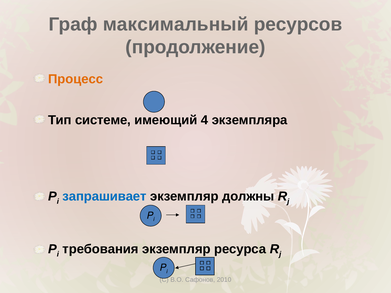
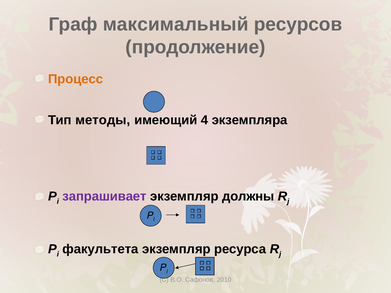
системе: системе -> методы
запрашивает colour: blue -> purple
требования: требования -> факультета
